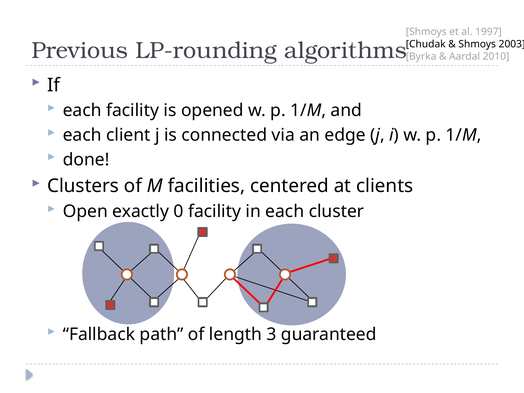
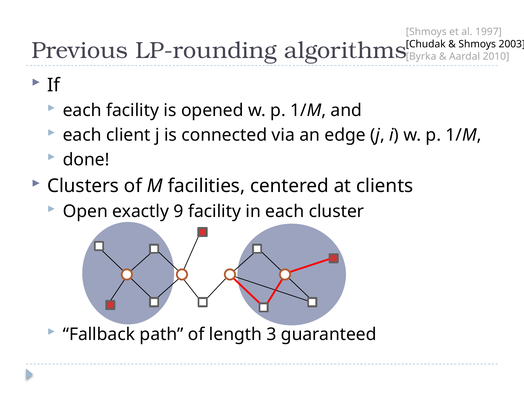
0: 0 -> 9
